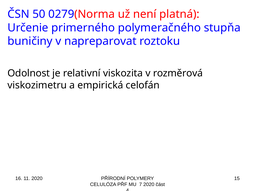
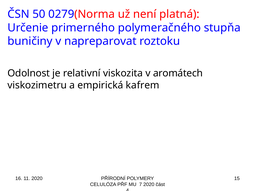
rozměrová: rozměrová -> aromátech
celofán: celofán -> kafrem
